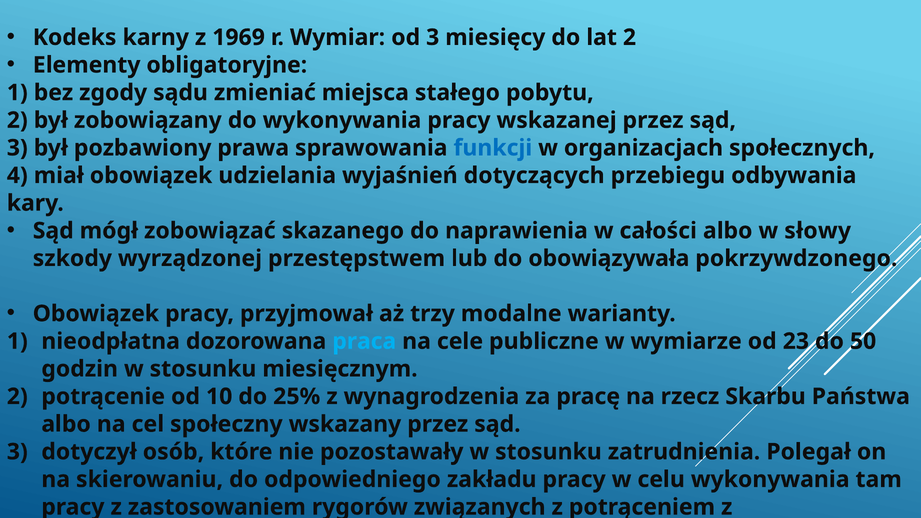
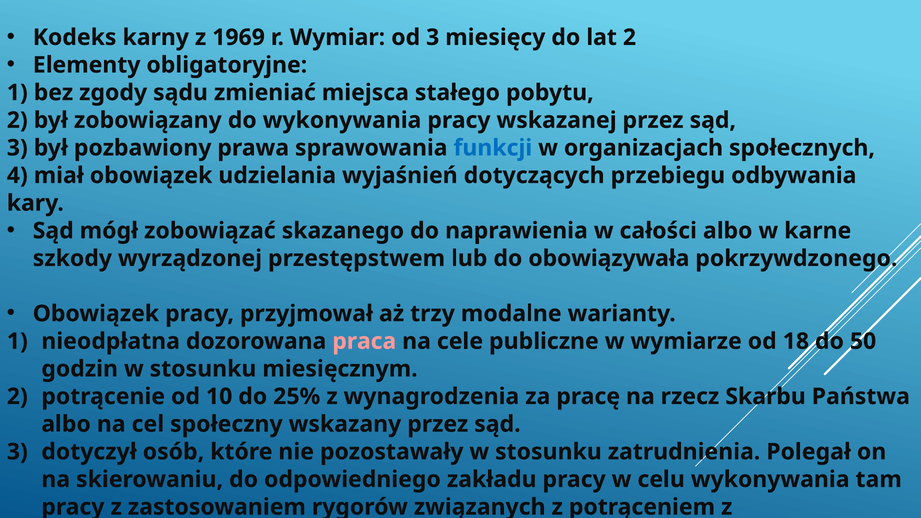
słowy: słowy -> karne
praca colour: light blue -> pink
23: 23 -> 18
